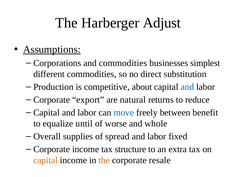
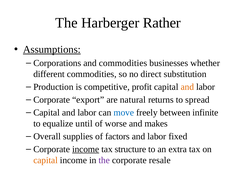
Adjust: Adjust -> Rather
simplest: simplest -> whether
about: about -> profit
and at (187, 87) colour: blue -> orange
reduce: reduce -> spread
benefit: benefit -> infinite
whole: whole -> makes
spread: spread -> factors
income at (86, 149) underline: none -> present
the at (104, 160) colour: orange -> purple
